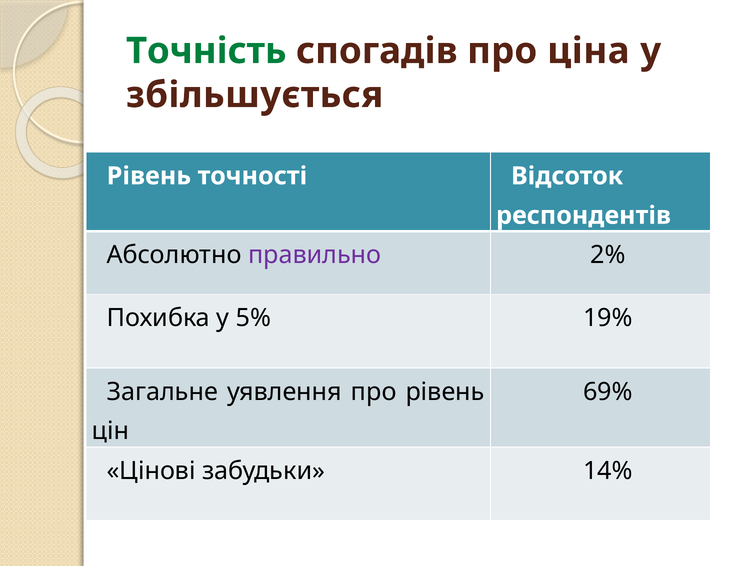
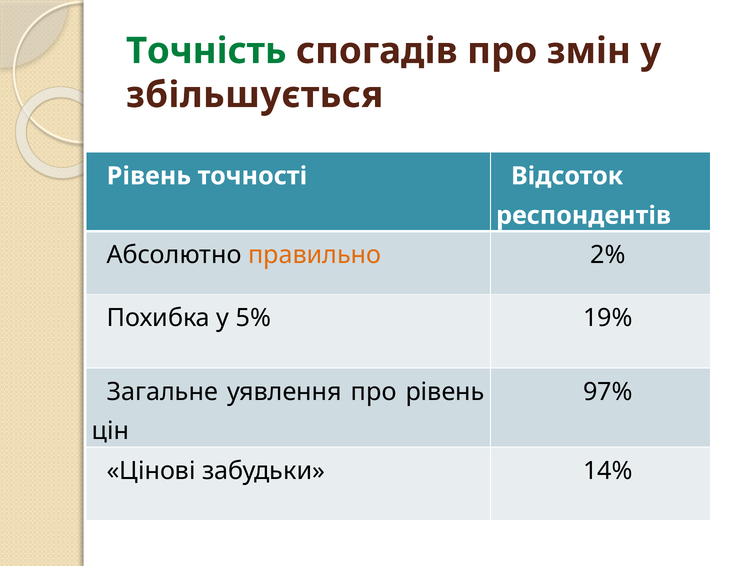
ціна: ціна -> змін
правильно colour: purple -> orange
69%: 69% -> 97%
